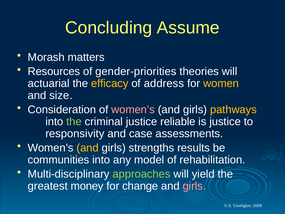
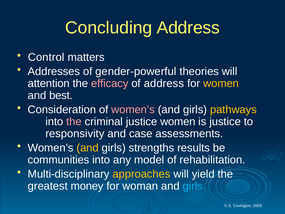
Concluding Assume: Assume -> Address
Morash: Morash -> Control
Resources: Resources -> Addresses
gender-priorities: gender-priorities -> gender-powerful
actuarial: actuarial -> attention
efficacy colour: yellow -> pink
size: size -> best
the at (74, 122) colour: light green -> pink
justice reliable: reliable -> women
approaches colour: light green -> yellow
change: change -> woman
girls at (194, 186) colour: pink -> light blue
